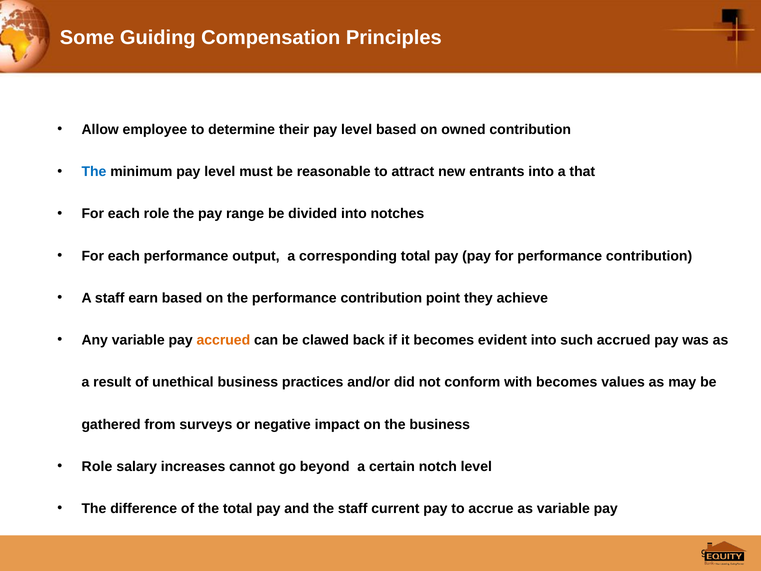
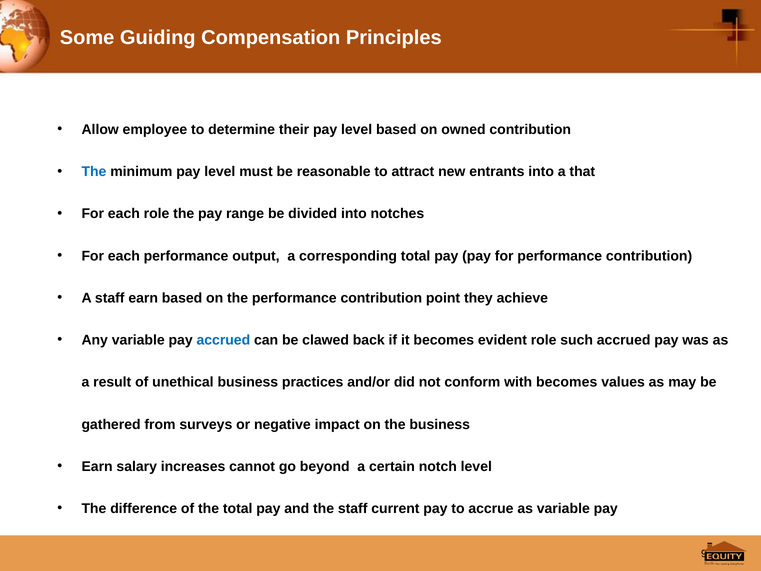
accrued at (223, 340) colour: orange -> blue
evident into: into -> role
Role at (97, 466): Role -> Earn
